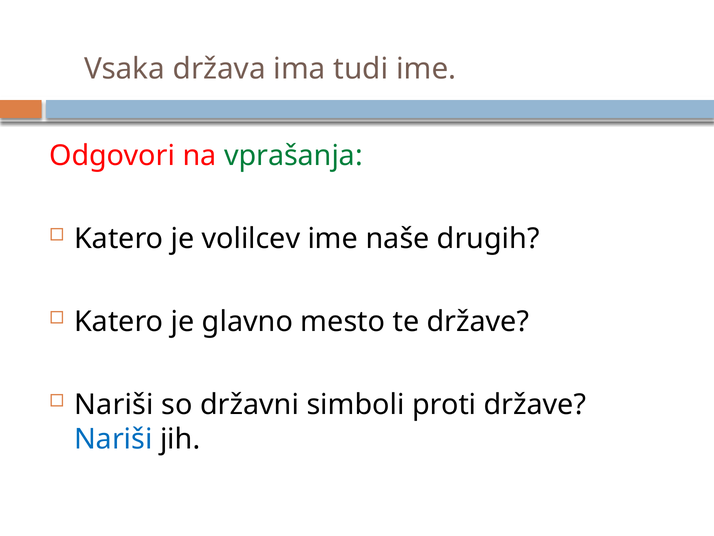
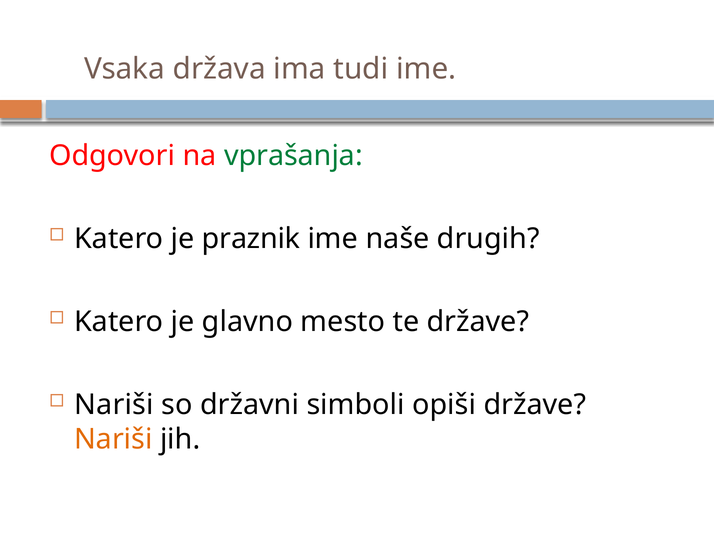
volilcev: volilcev -> praznik
proti: proti -> opiši
Nariši at (113, 439) colour: blue -> orange
